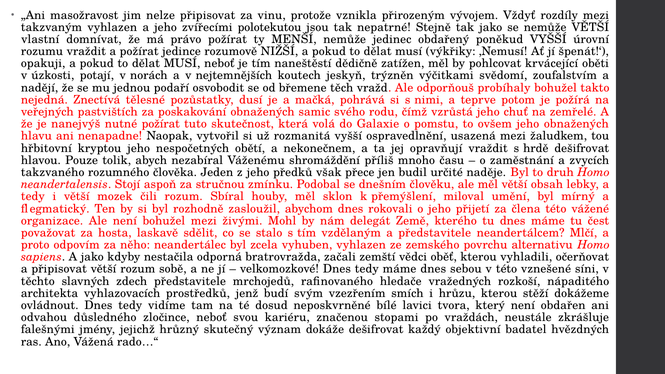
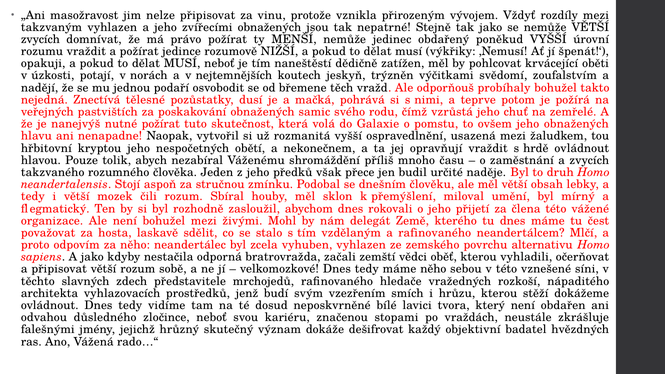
zvířecími polotekutou: polotekutou -> obnažených
vlastní at (40, 39): vlastní -> zvycích
hrdě dešifrovat: dešifrovat -> ovládnout
a představitele: představitele -> rafinovaného
máme dnes: dnes -> něho
